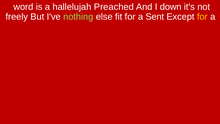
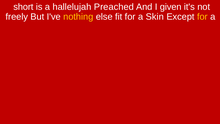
word: word -> short
down: down -> given
nothing colour: light green -> yellow
Sent: Sent -> Skin
